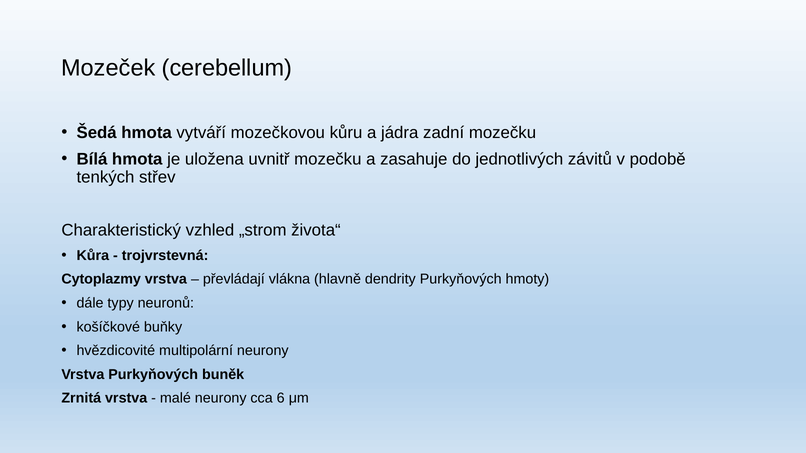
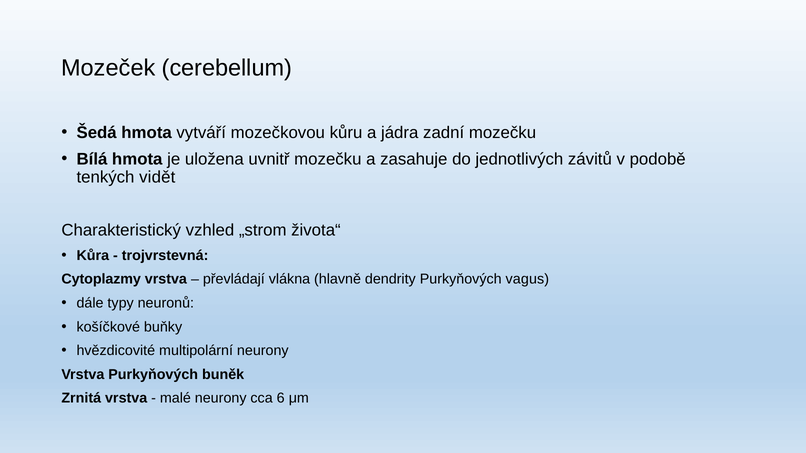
střev: střev -> vidět
hmoty: hmoty -> vagus
